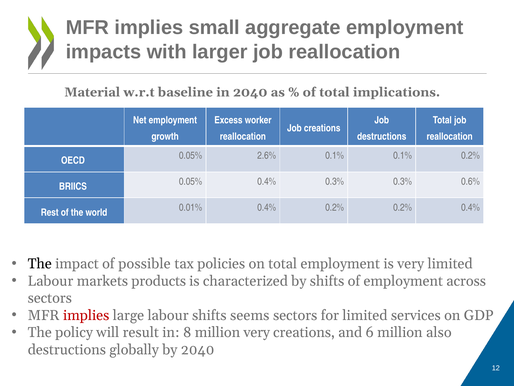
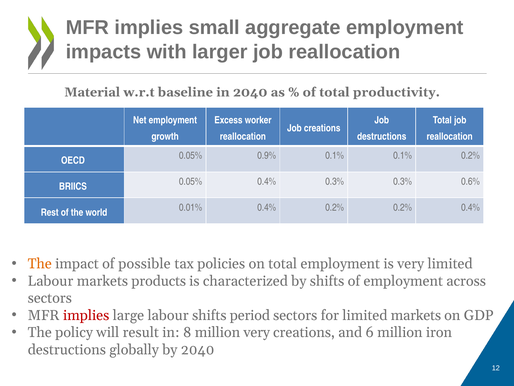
implications: implications -> productivity
2.6%: 2.6% -> 0.9%
The at (40, 263) colour: black -> orange
seems: seems -> period
limited services: services -> markets
also: also -> iron
